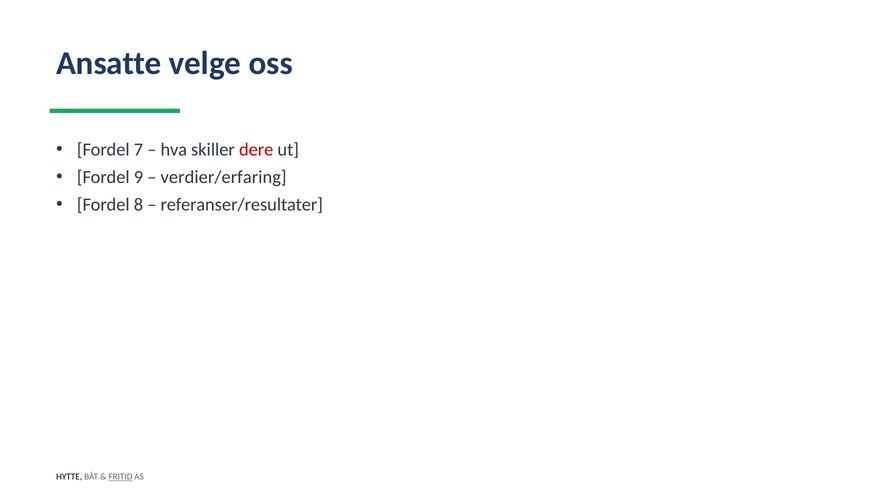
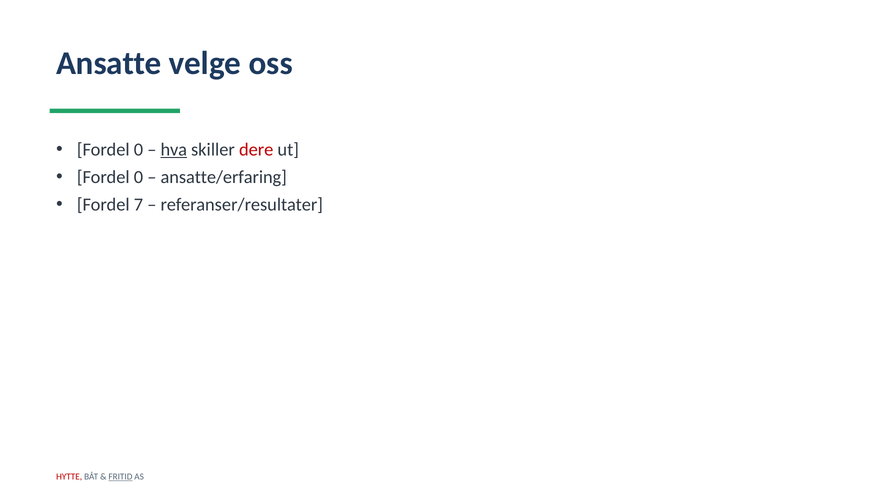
7 at (138, 150): 7 -> 0
hva underline: none -> present
9 at (138, 177): 9 -> 0
verdier/erfaring: verdier/erfaring -> ansatte/erfaring
8: 8 -> 7
HYTTE colour: black -> red
